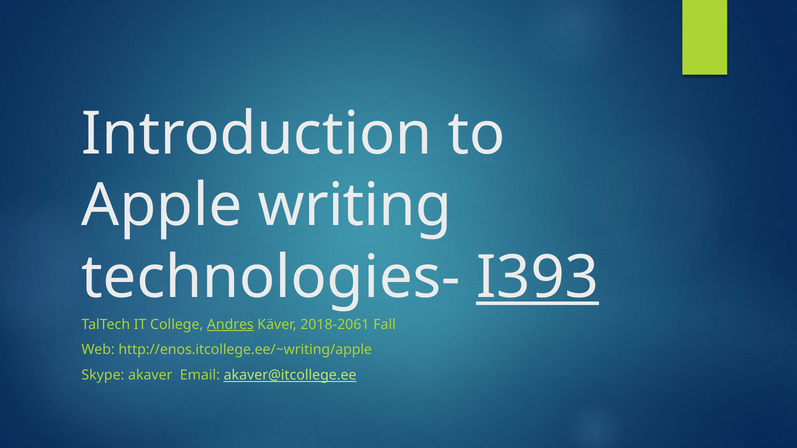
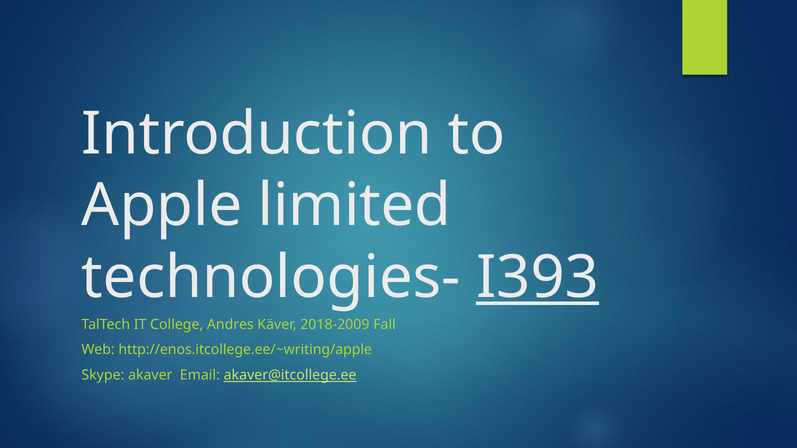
writing: writing -> limited
Andres underline: present -> none
2018-2061: 2018-2061 -> 2018-2009
